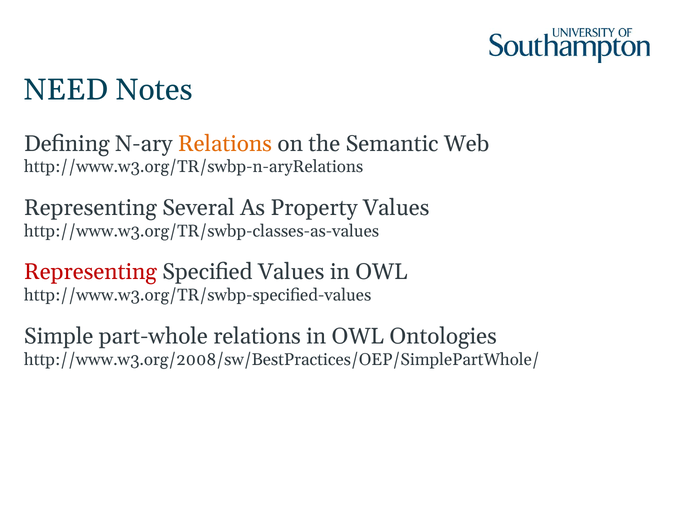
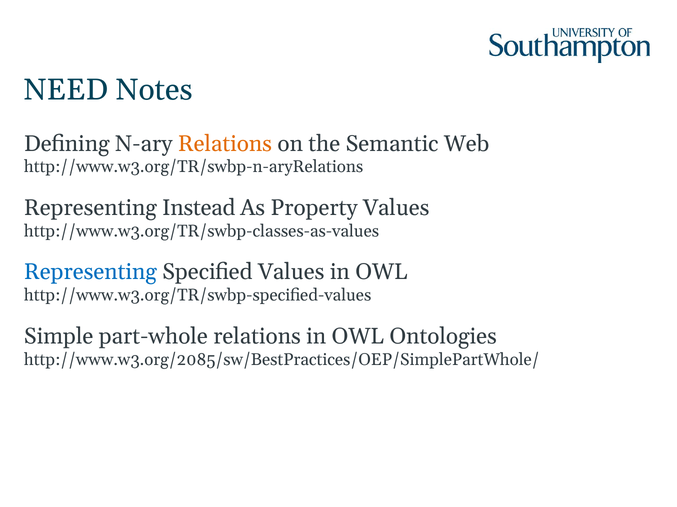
Several: Several -> Instead
Representing at (90, 272) colour: red -> blue
http://www.w3.org/2008/sw/BestPractices/OEP/SimplePartWhole/: http://www.w3.org/2008/sw/BestPractices/OEP/SimplePartWhole/ -> http://www.w3.org/2085/sw/BestPractices/OEP/SimplePartWhole/
